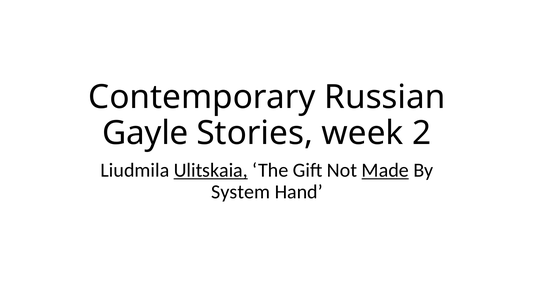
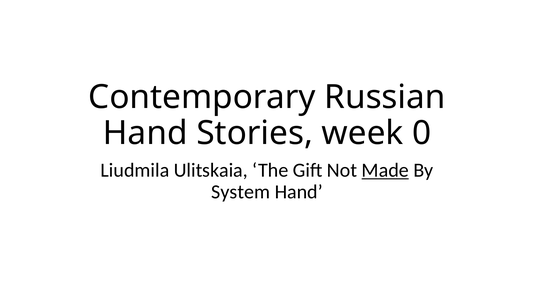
Gayle at (145, 133): Gayle -> Hand
2: 2 -> 0
Ulitskaia underline: present -> none
